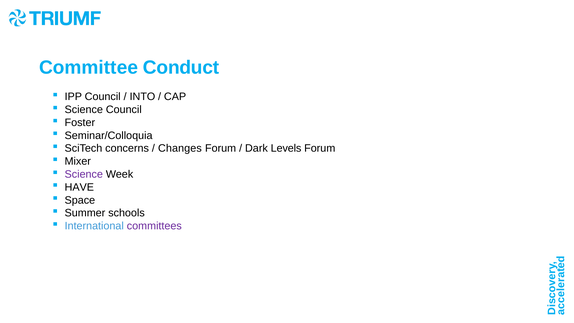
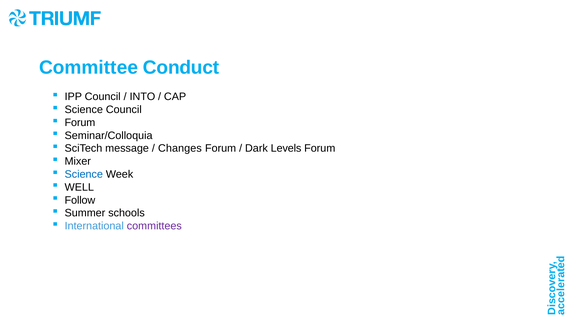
Foster at (80, 123): Foster -> Forum
concerns: concerns -> message
Science at (84, 174) colour: purple -> blue
HAVE: HAVE -> WELL
Space: Space -> Follow
